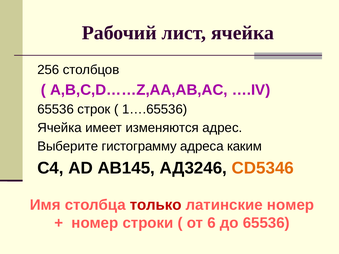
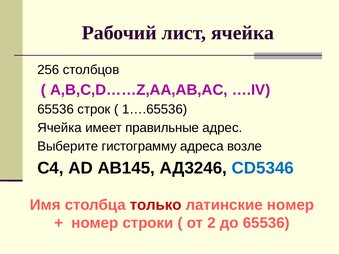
изменяются: изменяются -> правильные
каким: каким -> возле
CD5346 colour: orange -> blue
6: 6 -> 2
